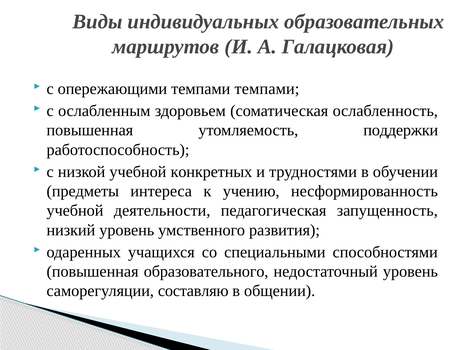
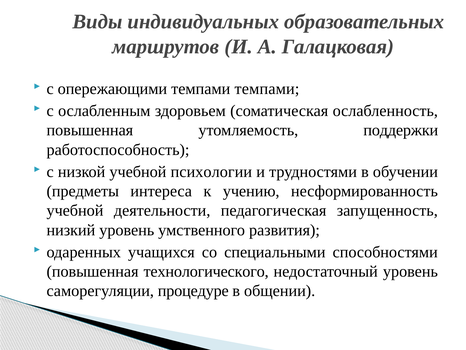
конкретных: конкретных -> психологии
образовательного: образовательного -> технологического
составляю: составляю -> процедуре
